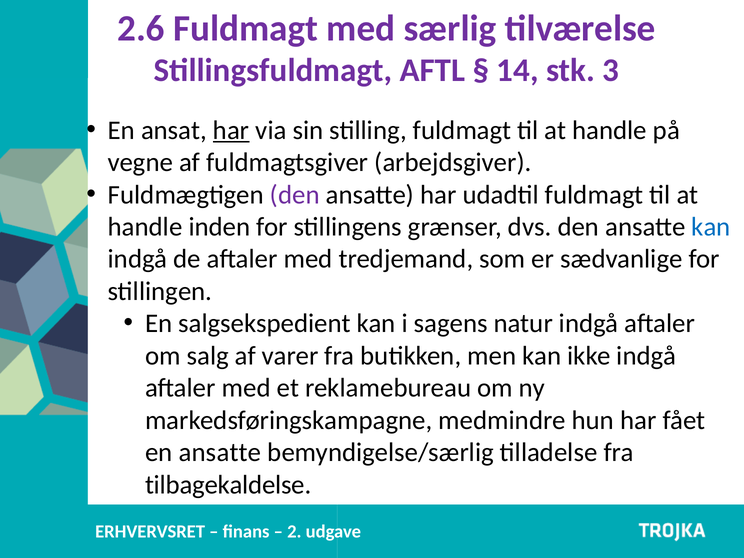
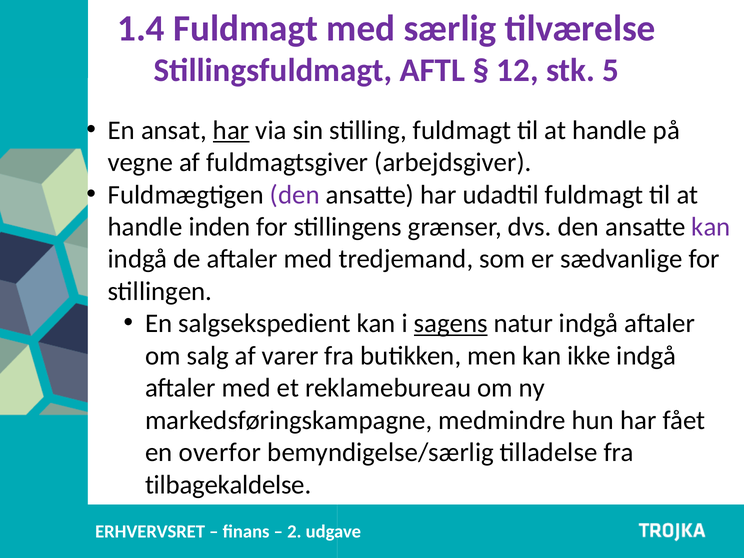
2.6: 2.6 -> 1.4
14: 14 -> 12
3: 3 -> 5
kan at (711, 227) colour: blue -> purple
sagens underline: none -> present
en ansatte: ansatte -> overfor
